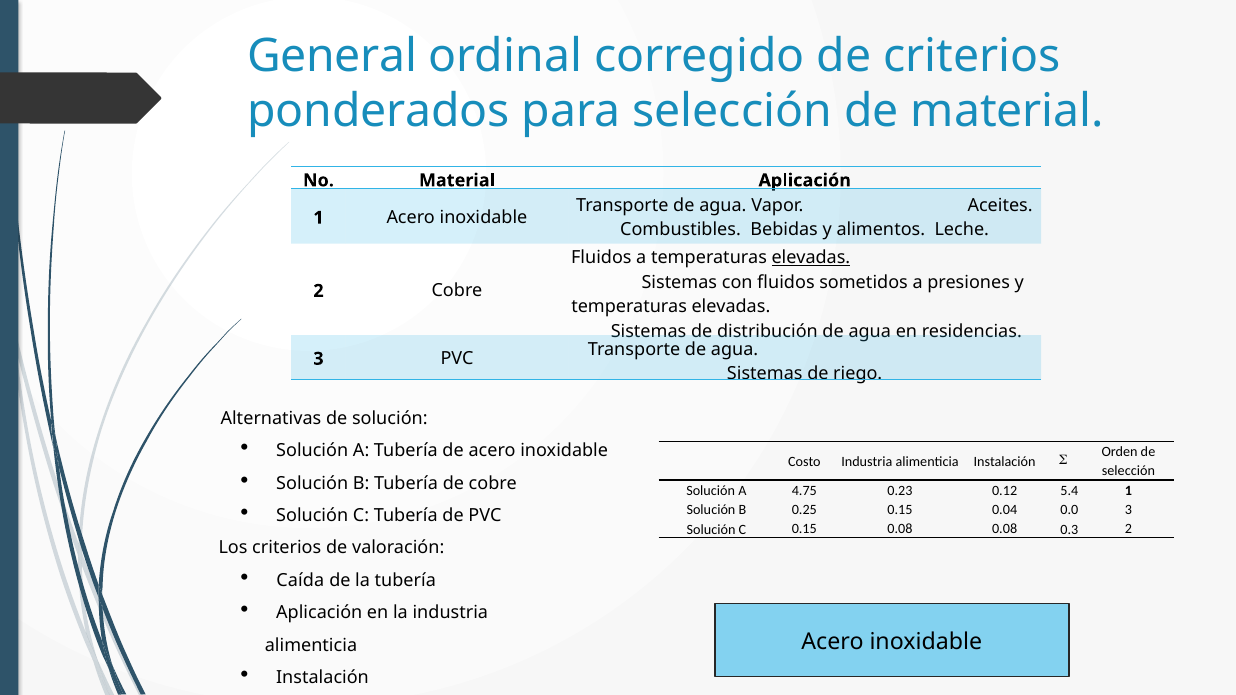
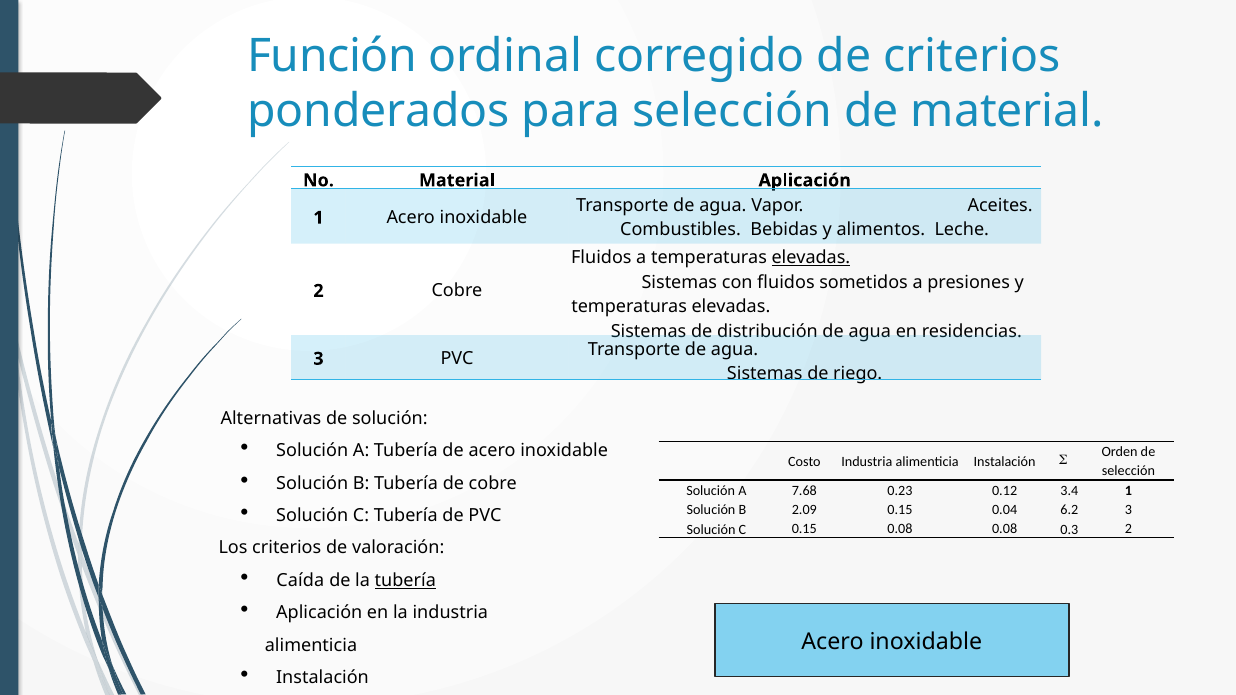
General: General -> Función
4.75: 4.75 -> 7.68
5.4: 5.4 -> 3.4
0.25: 0.25 -> 2.09
0.0: 0.0 -> 6.2
tubería at (405, 581) underline: none -> present
